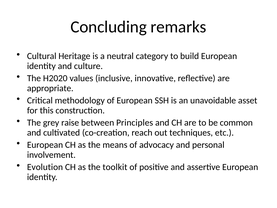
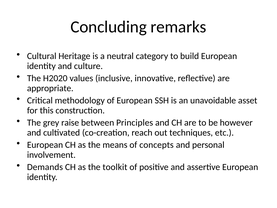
common: common -> however
advocacy: advocacy -> concepts
Evolution: Evolution -> Demands
